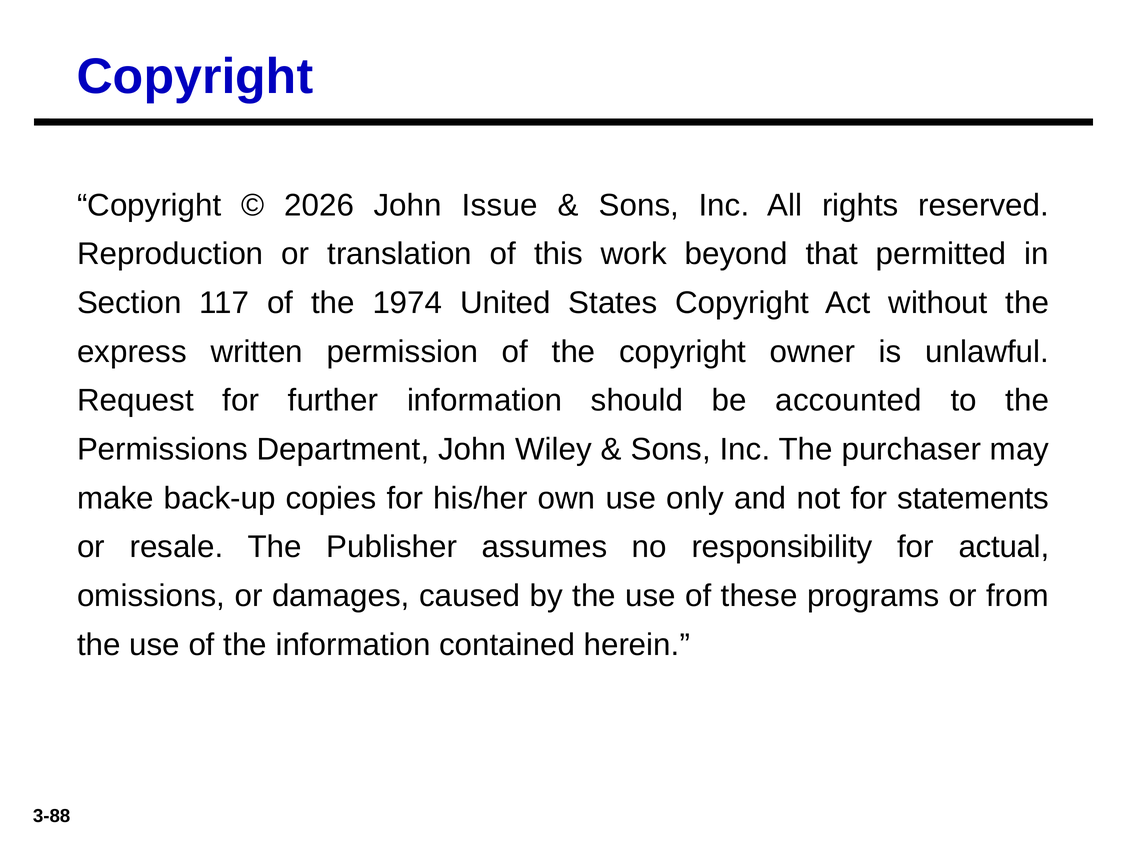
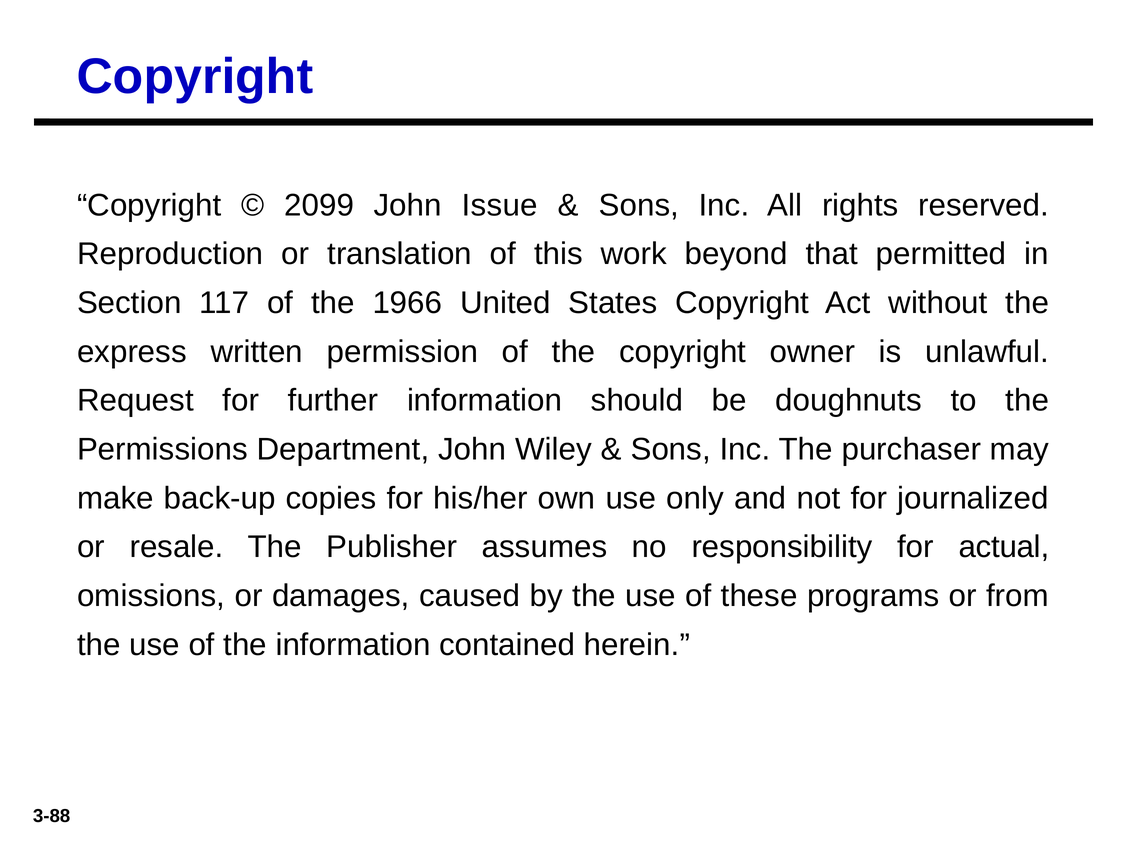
2026: 2026 -> 2099
1974: 1974 -> 1966
accounted: accounted -> doughnuts
statements: statements -> journalized
